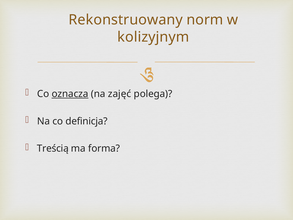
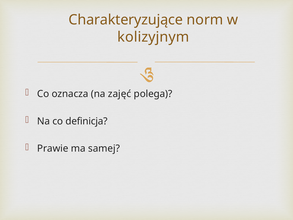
Rekonstruowany: Rekonstruowany -> Charakteryzujące
oznacza underline: present -> none
Treścią: Treścią -> Prawie
forma: forma -> samej
